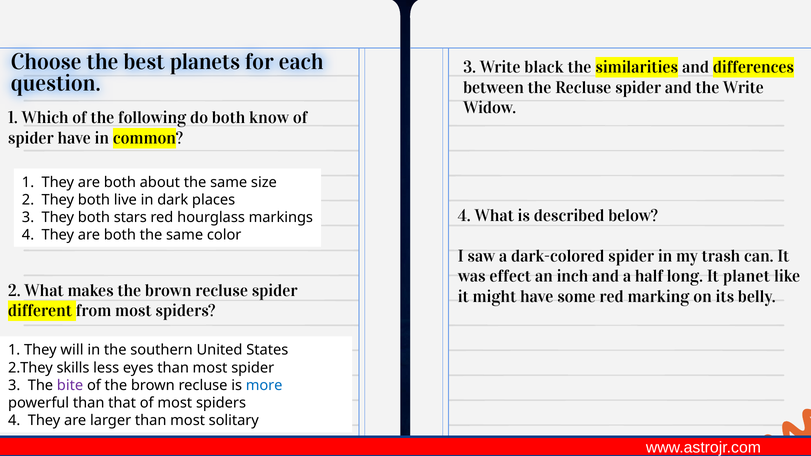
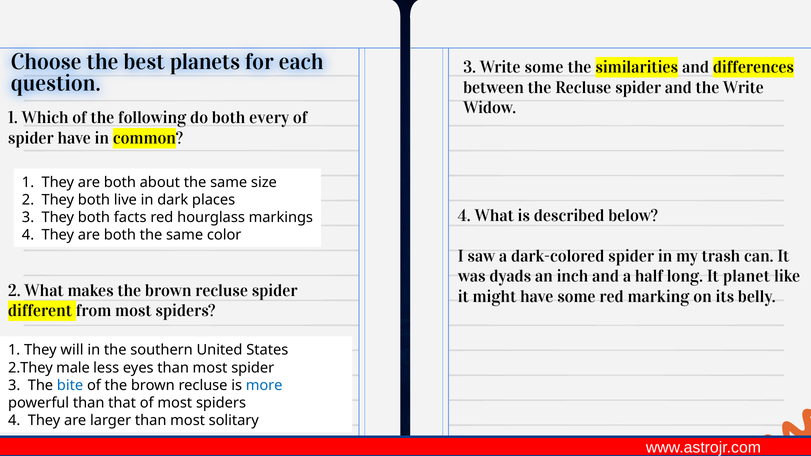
Write black: black -> some
know: know -> every
stars: stars -> facts
effect: effect -> dyads
skills: skills -> male
bite colour: purple -> blue
